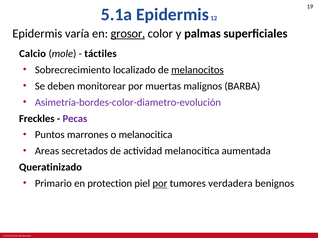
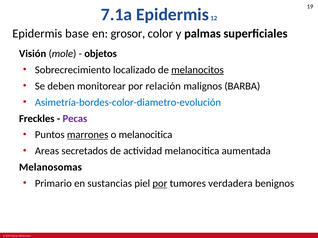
5.1a: 5.1a -> 7.1a
varía: varía -> base
grosor underline: present -> none
Calcio: Calcio -> Visión
táctiles: táctiles -> objetos
muertas: muertas -> relación
Asimetría-bordes-color-diametro-evolución colour: purple -> blue
marrones underline: none -> present
Queratinizado: Queratinizado -> Melanosomas
protection: protection -> sustancias
